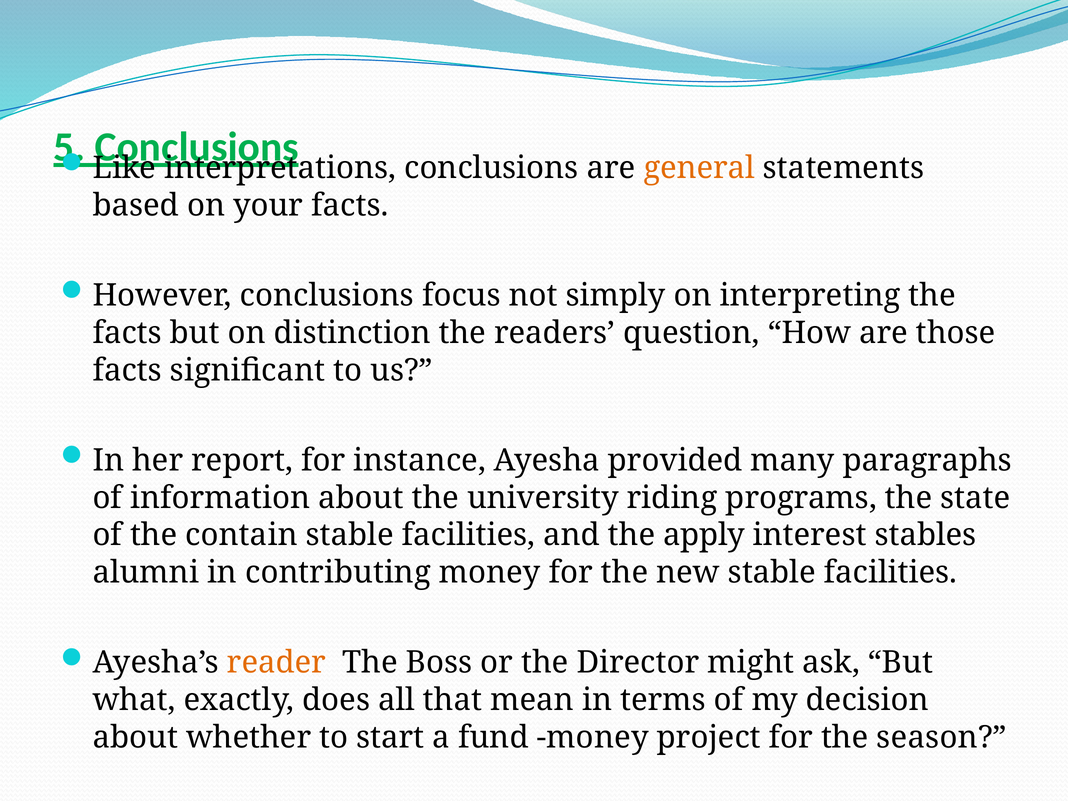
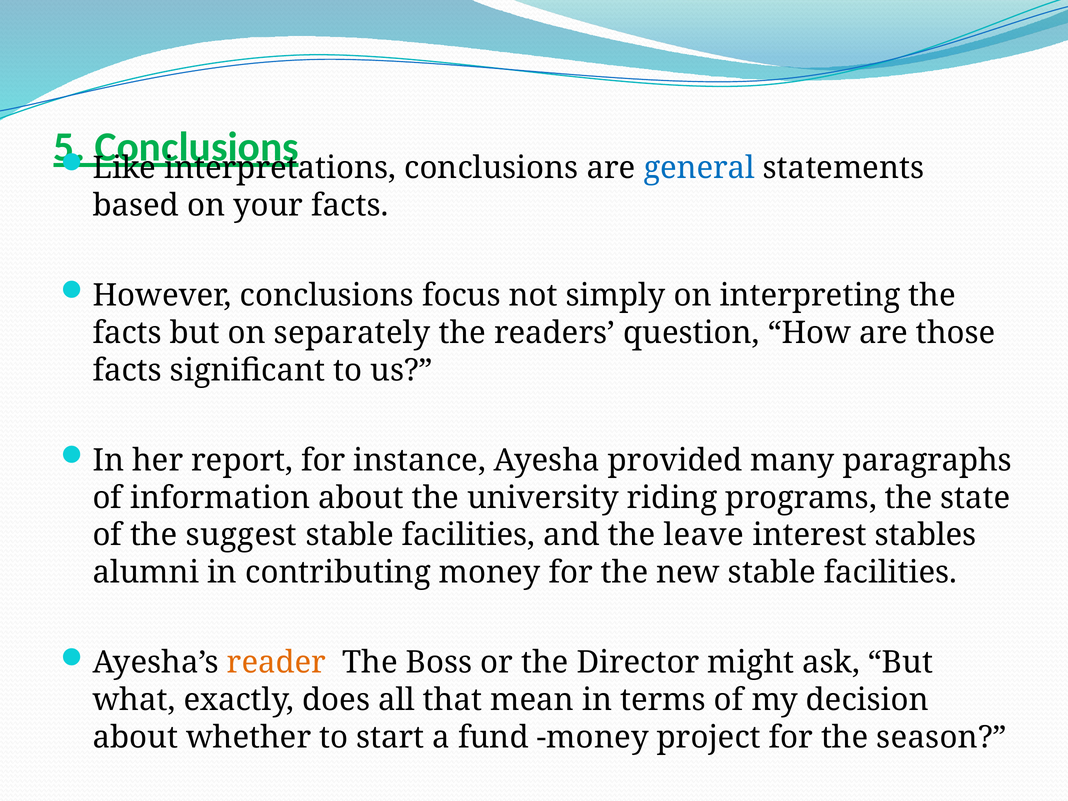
general colour: orange -> blue
distinction: distinction -> separately
contain: contain -> suggest
apply: apply -> leave
